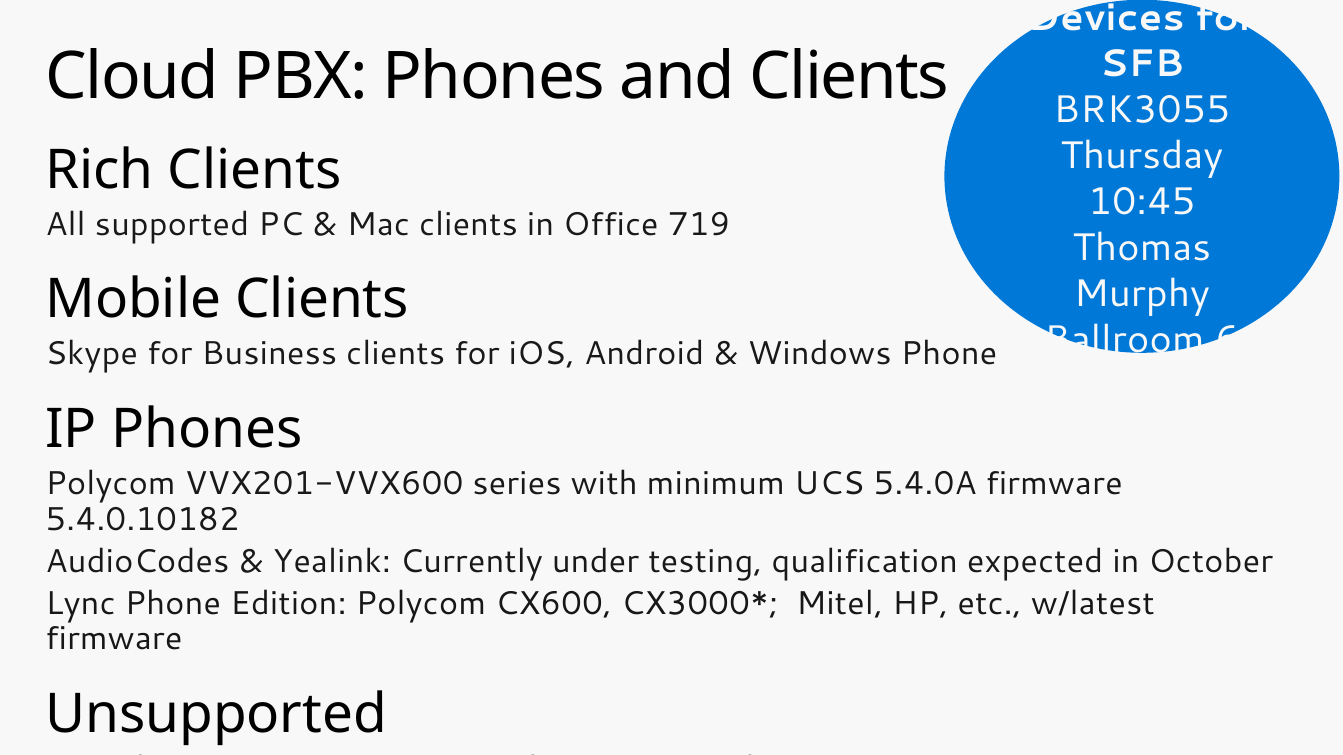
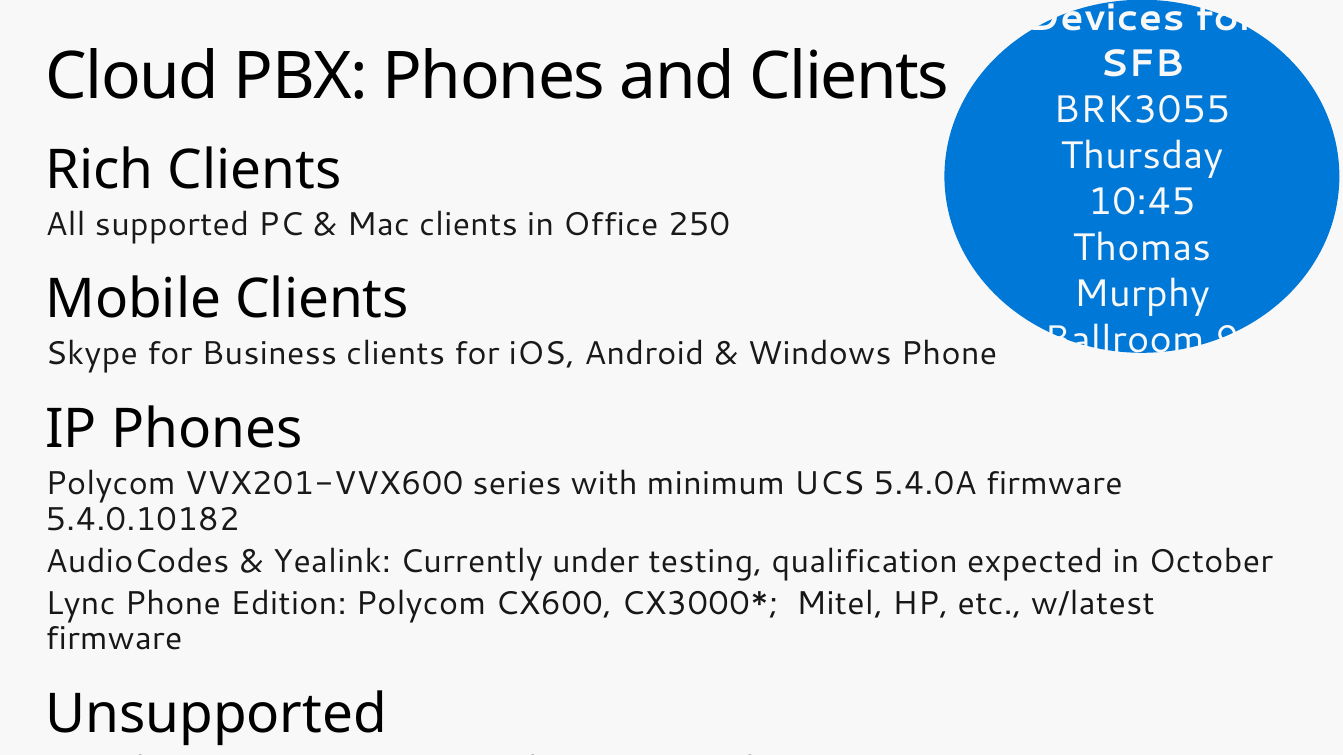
719: 719 -> 250
6: 6 -> 9
